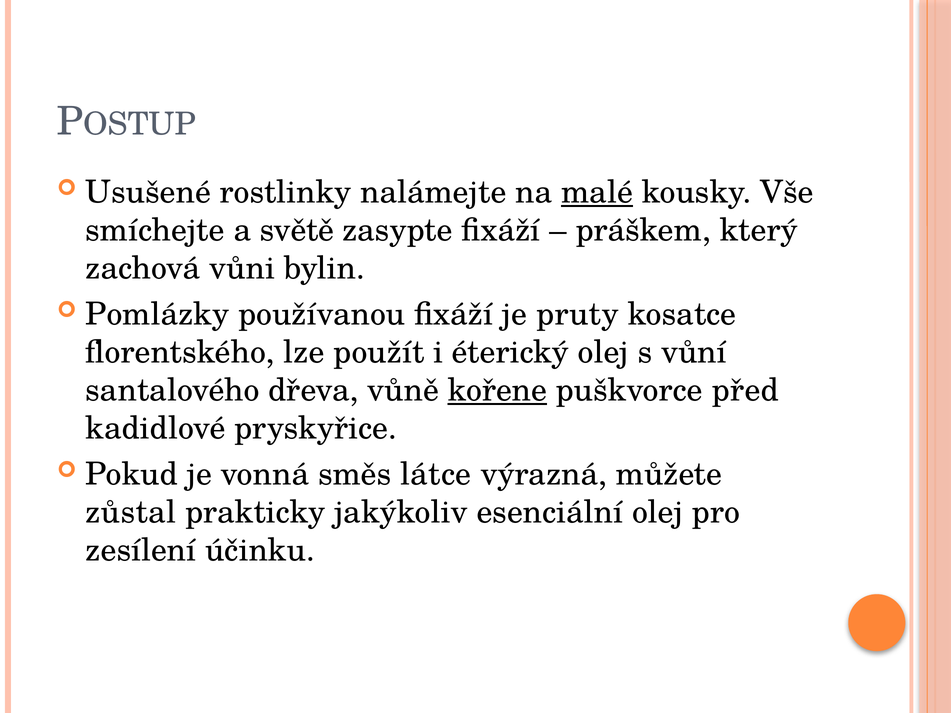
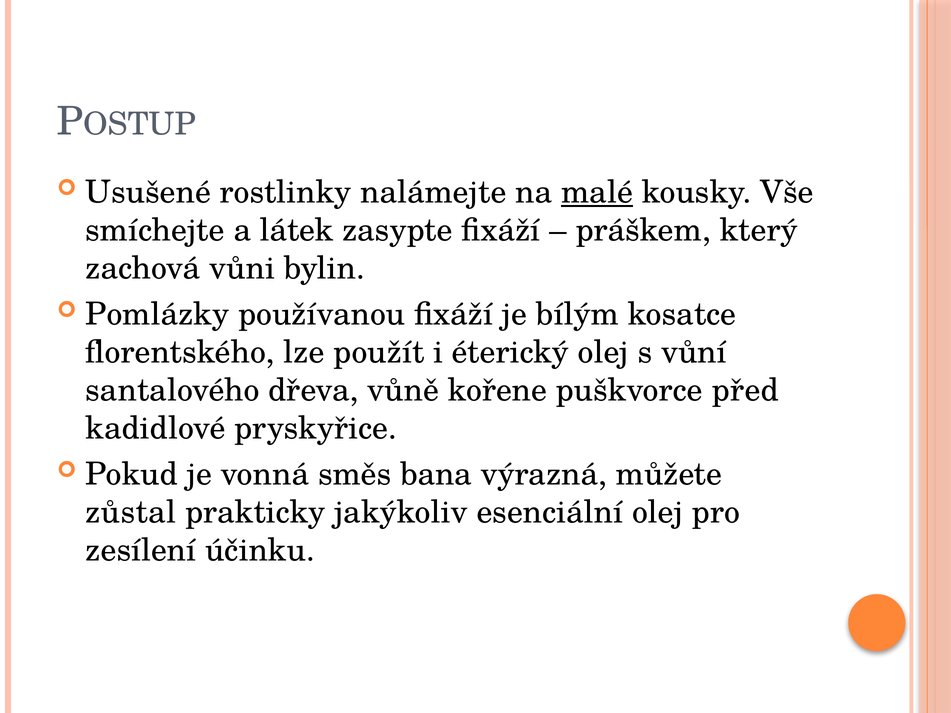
světě: světě -> látek
pruty: pruty -> bílým
kořene underline: present -> none
látce: látce -> bana
